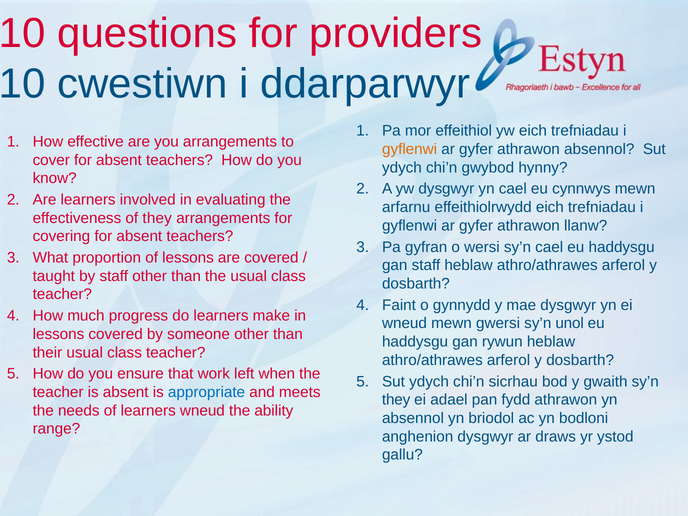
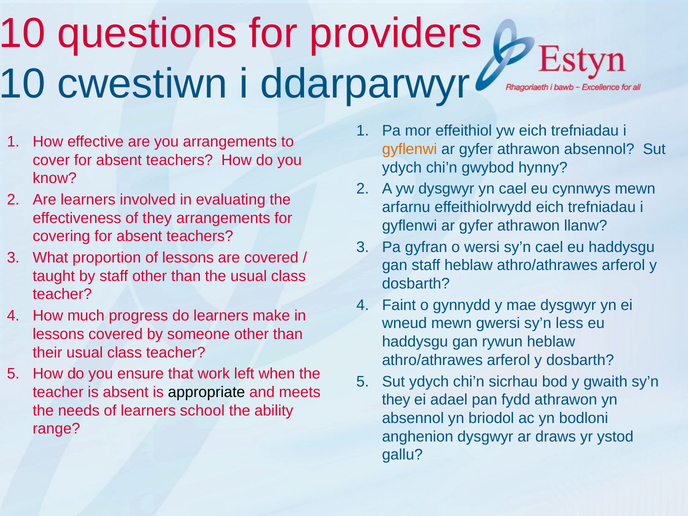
unol: unol -> less
appropriate colour: blue -> black
learners wneud: wneud -> school
